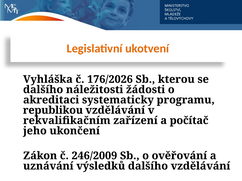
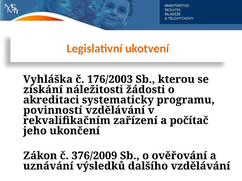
176/2026: 176/2026 -> 176/2003
dalšího at (43, 90): dalšího -> získání
republikou: republikou -> povinností
246/2009: 246/2009 -> 376/2009
